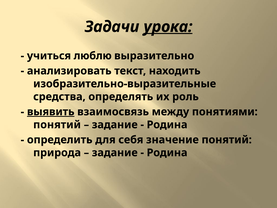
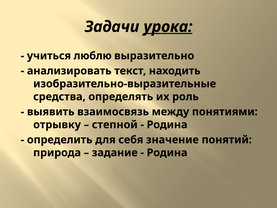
выявить underline: present -> none
понятий at (57, 125): понятий -> отрывку
задание at (115, 125): задание -> степной
